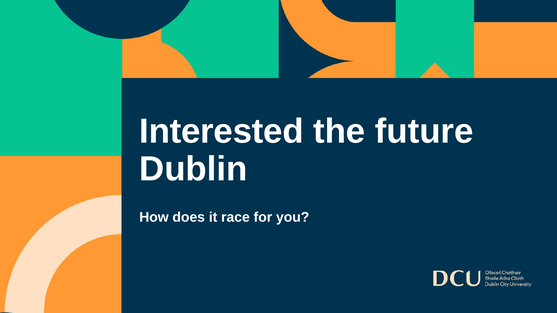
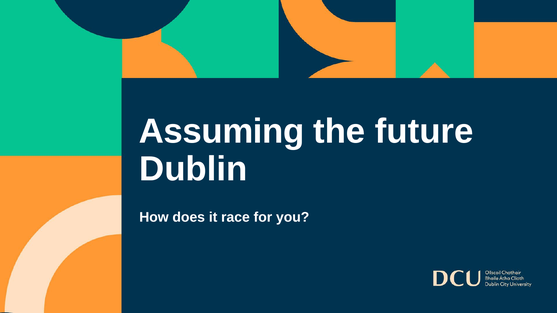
Interested: Interested -> Assuming
